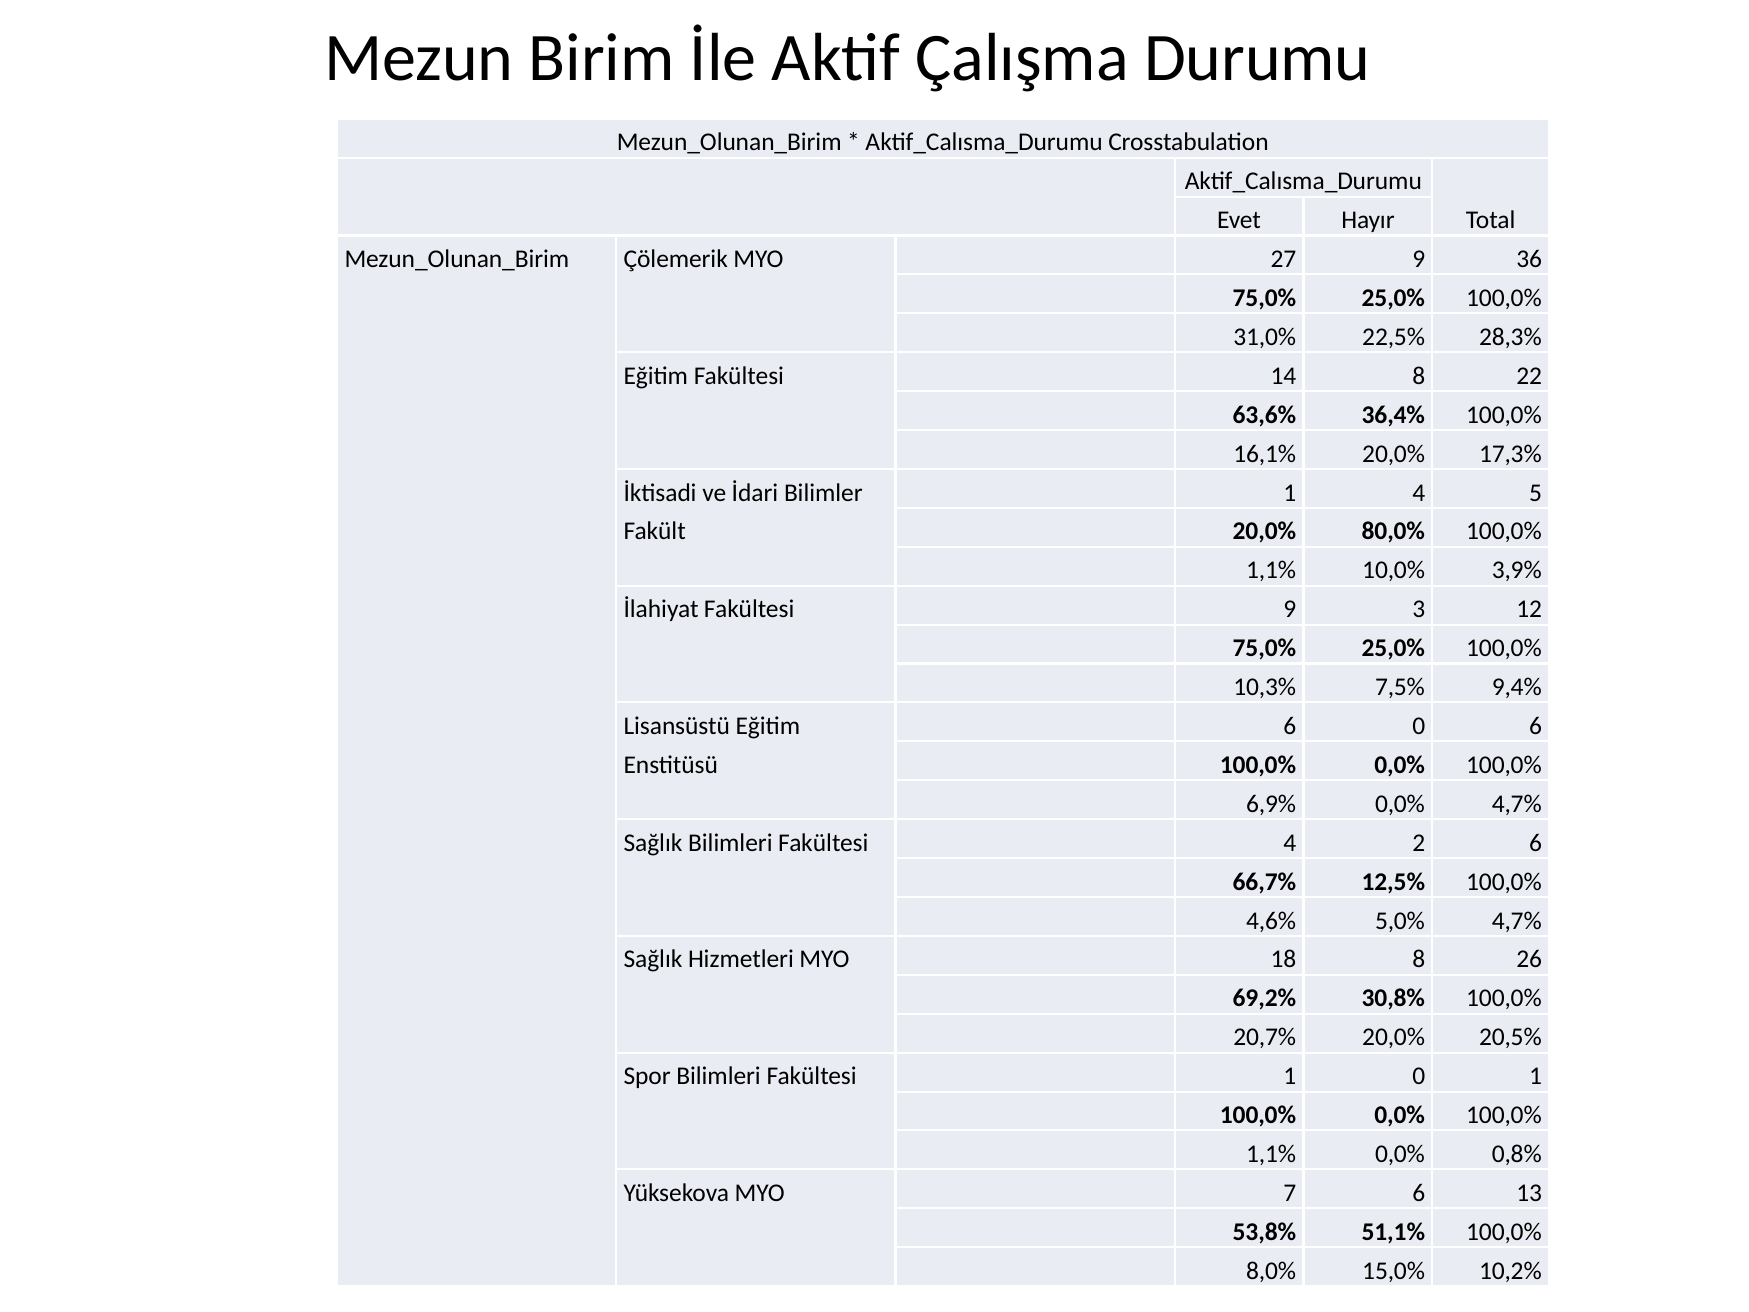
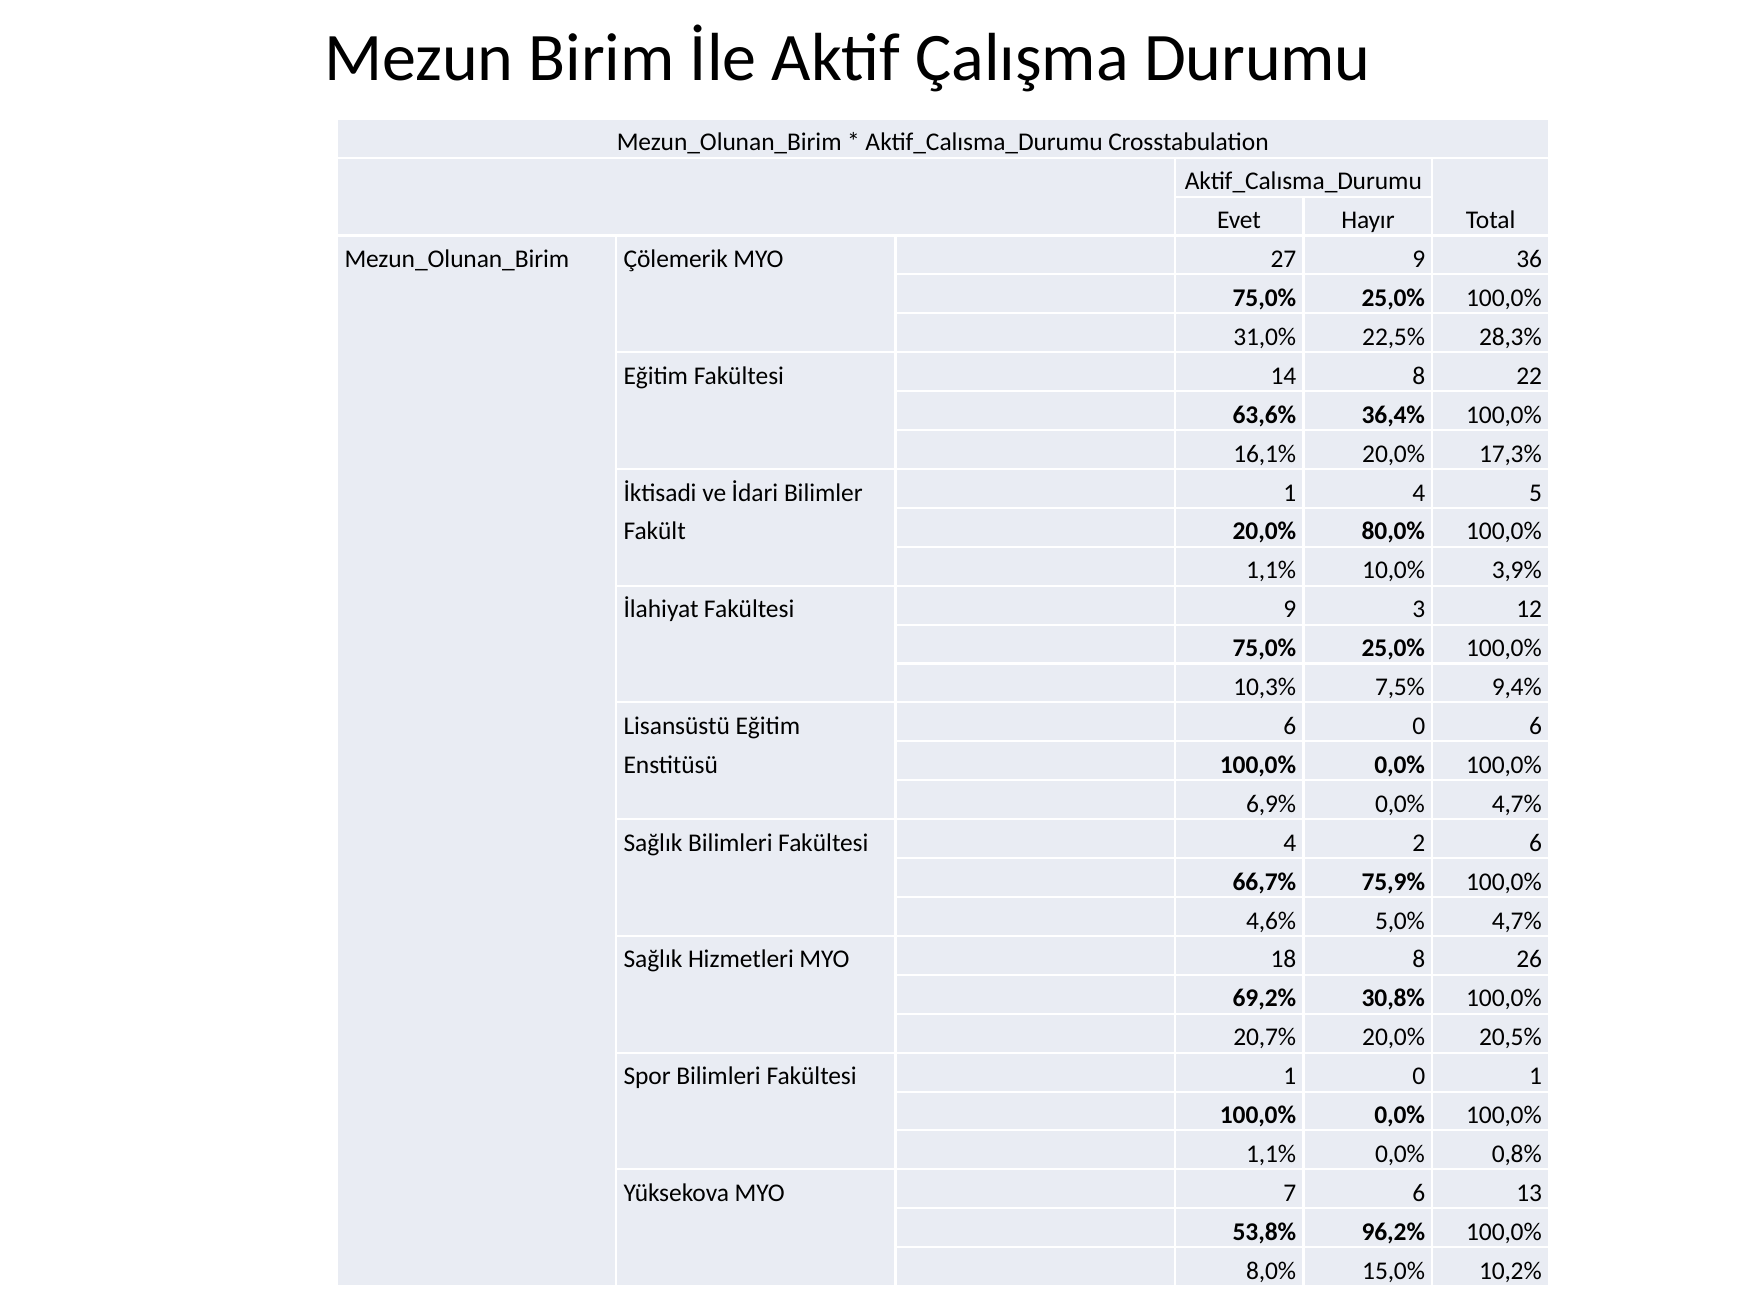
12,5%: 12,5% -> 75,9%
51,1%: 51,1% -> 96,2%
